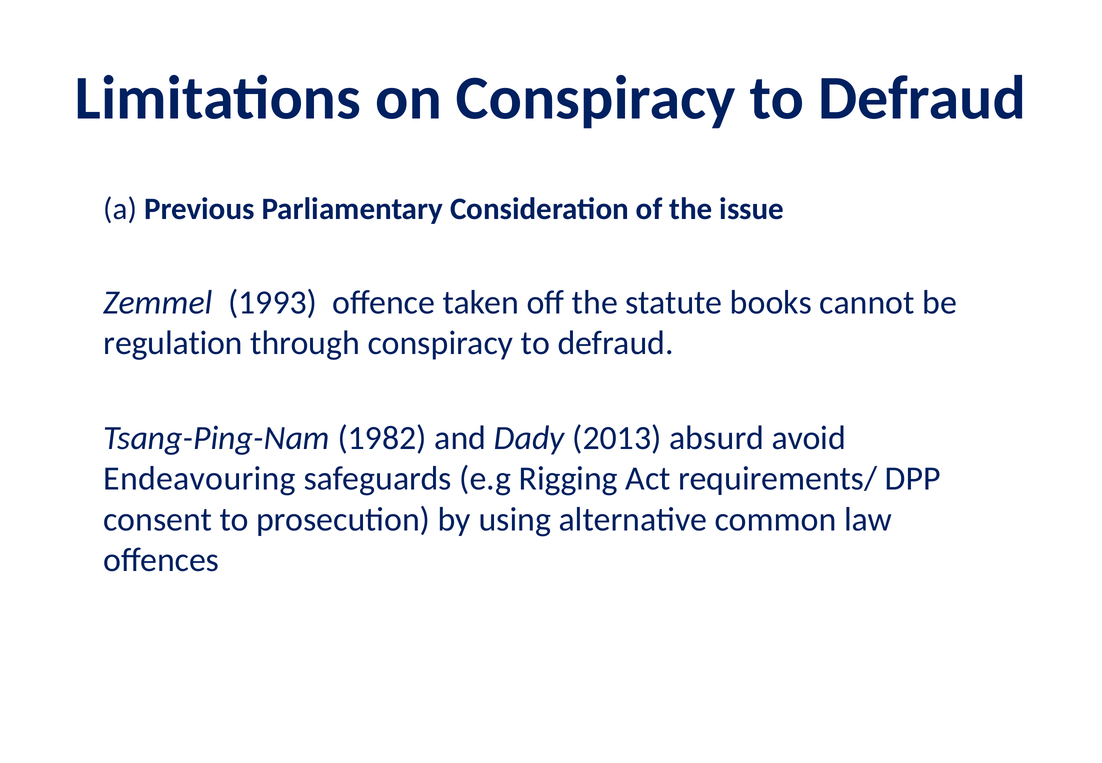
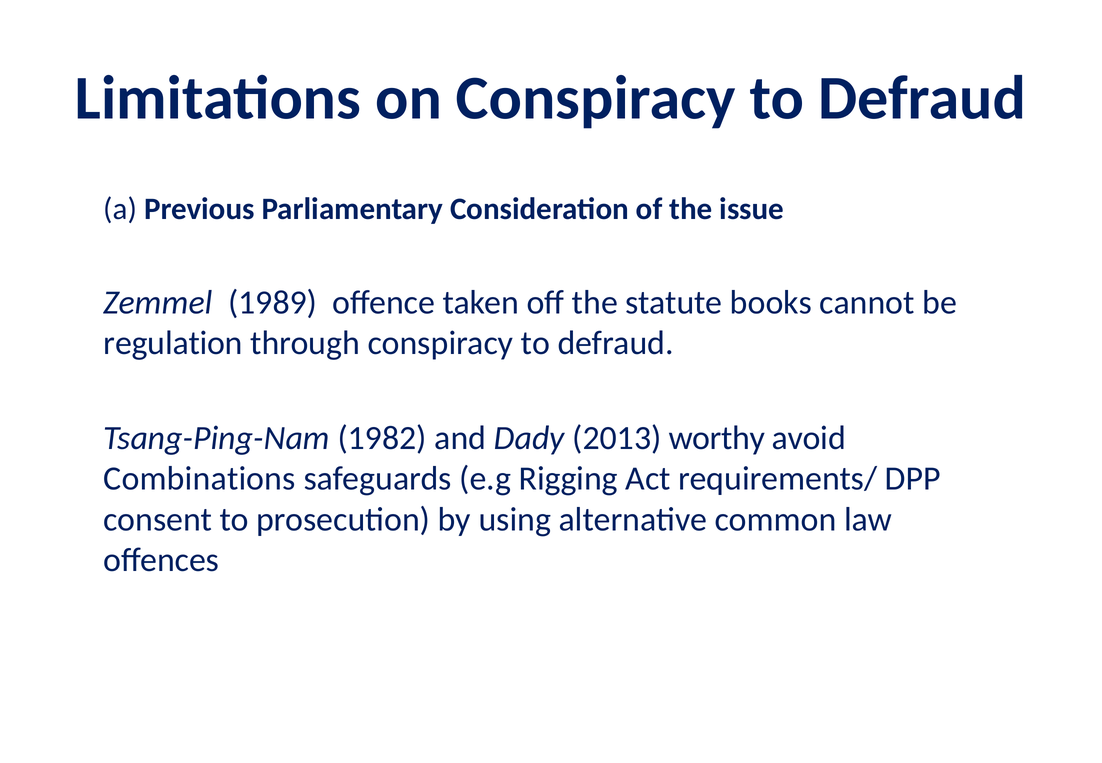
1993: 1993 -> 1989
absurd: absurd -> worthy
Endeavouring: Endeavouring -> Combinations
